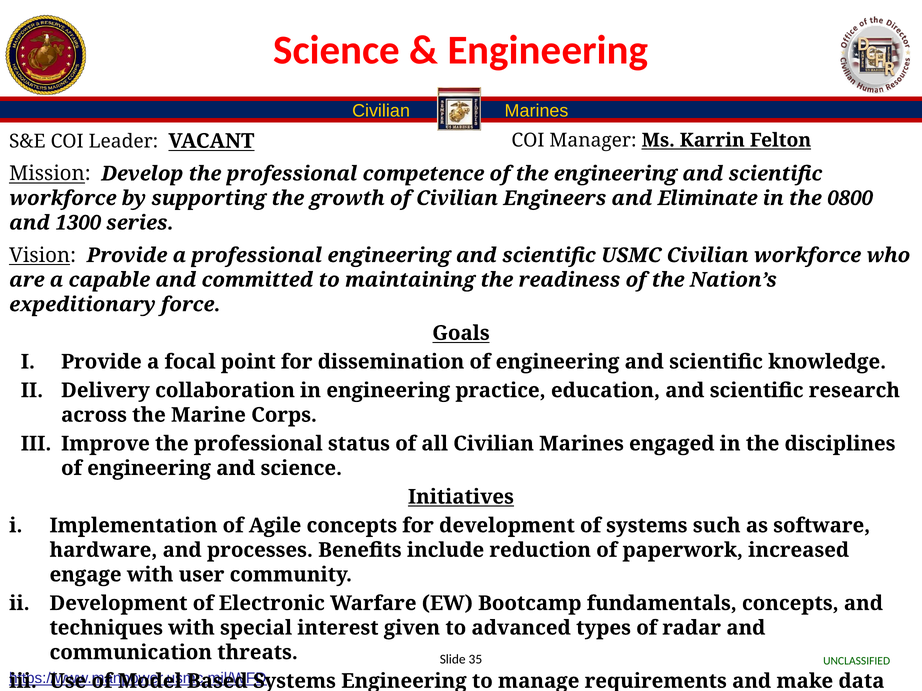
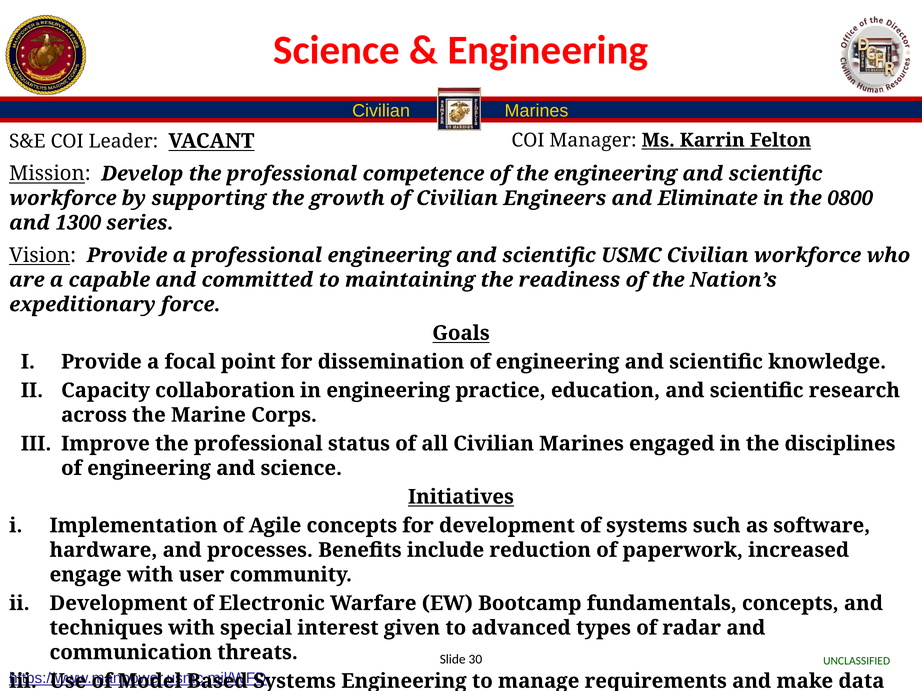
Delivery: Delivery -> Capacity
35: 35 -> 30
